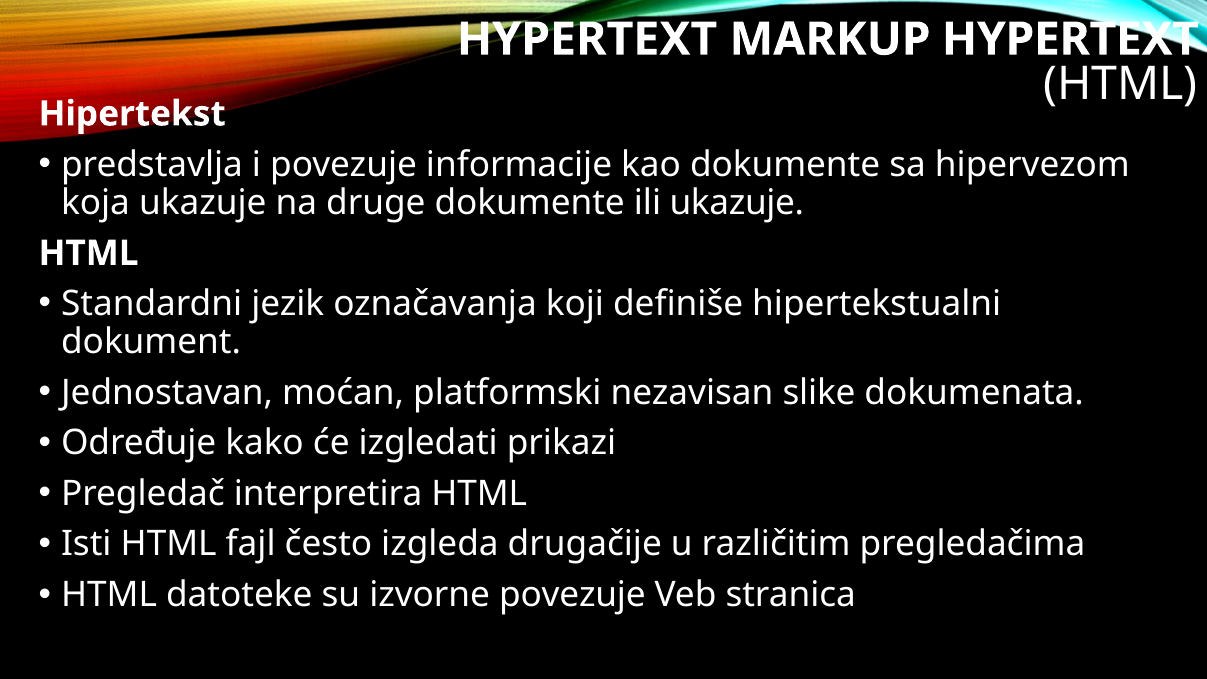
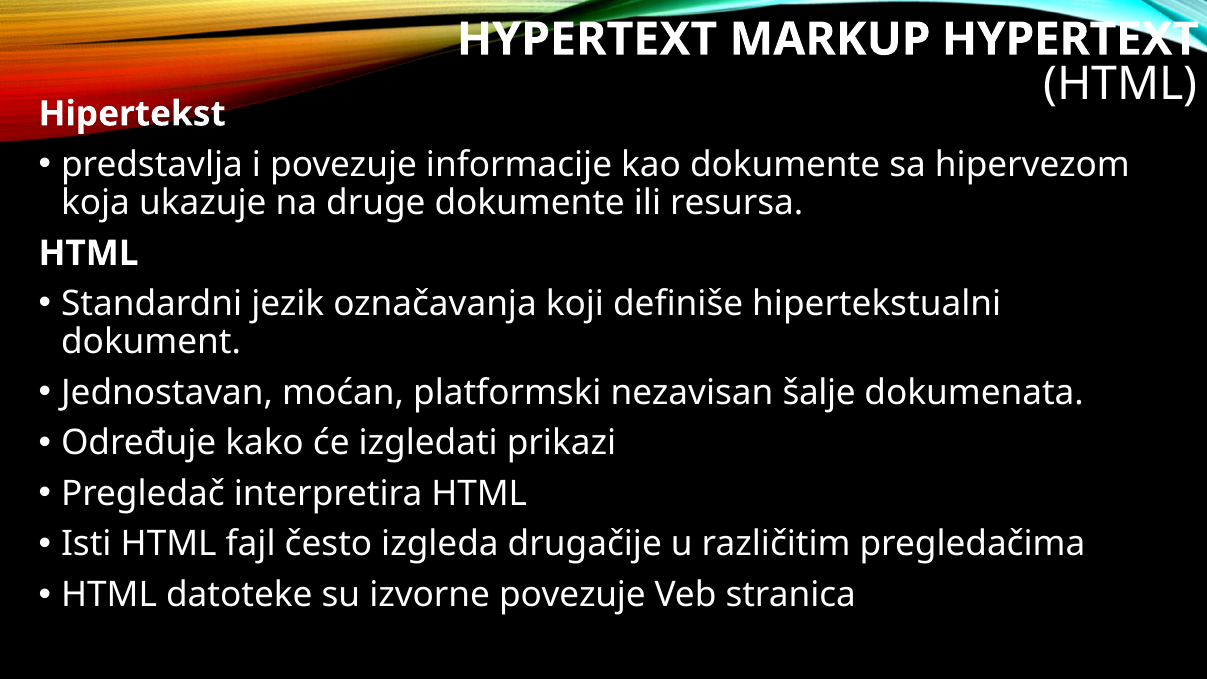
ili ukazuje: ukazuje -> resursa
slike: slike -> šalje
